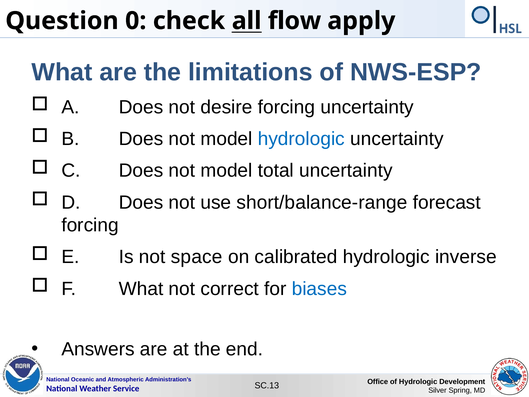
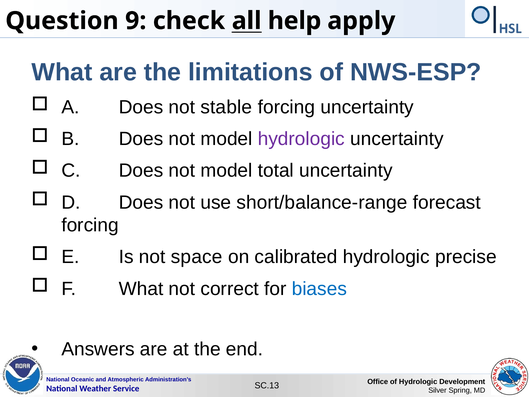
0: 0 -> 9
flow: flow -> help
desire: desire -> stable
hydrologic at (301, 139) colour: blue -> purple
inverse: inverse -> precise
